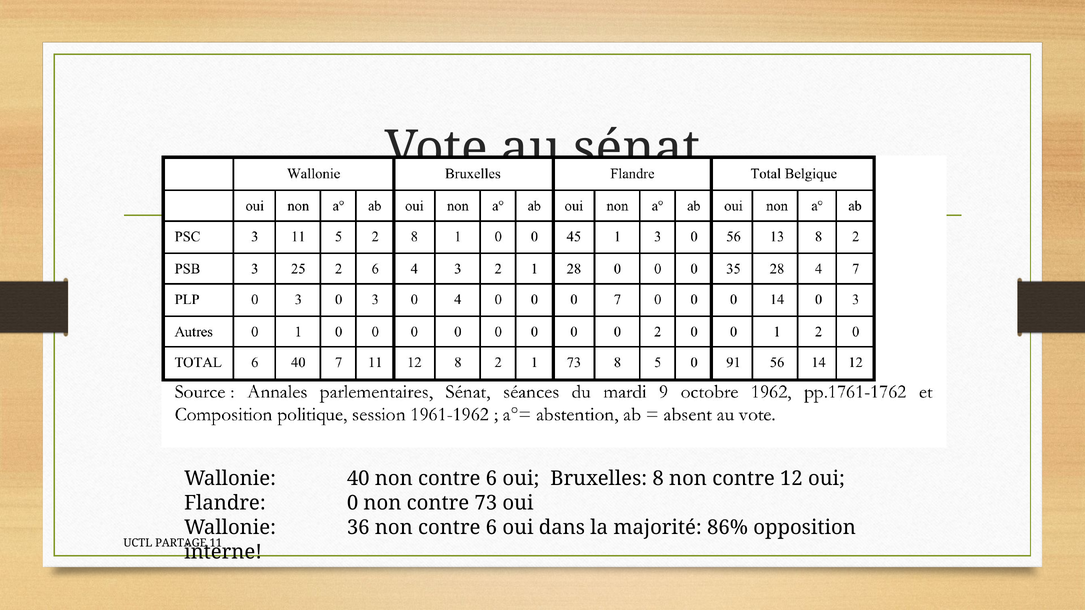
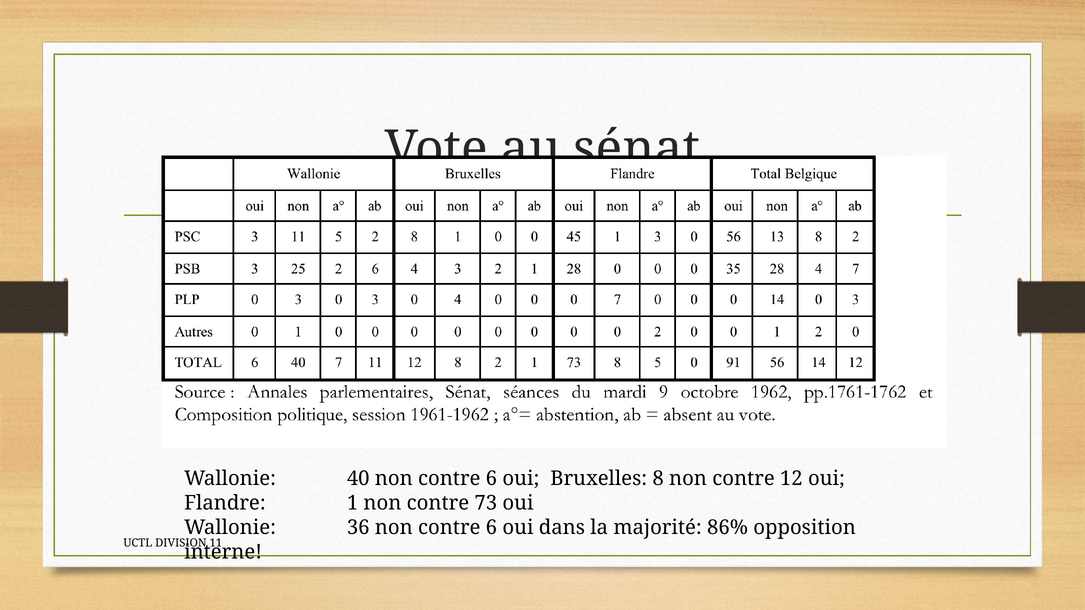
0: 0 -> 1
PARTAGE: PARTAGE -> DIVISION
